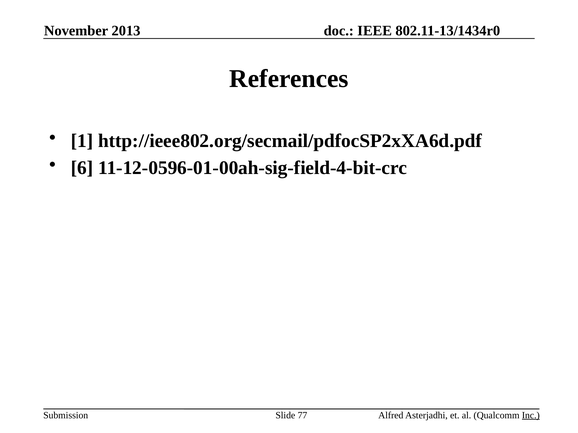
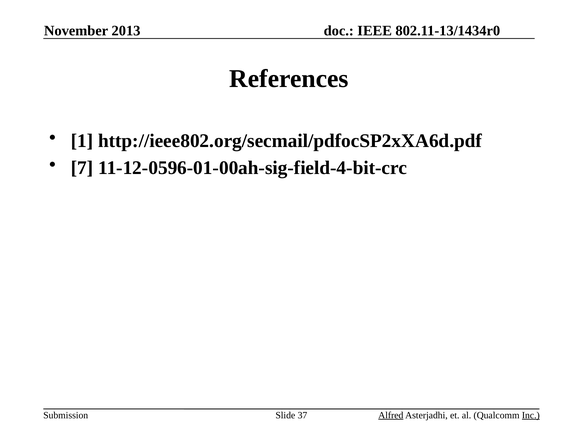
6: 6 -> 7
77: 77 -> 37
Alfred underline: none -> present
